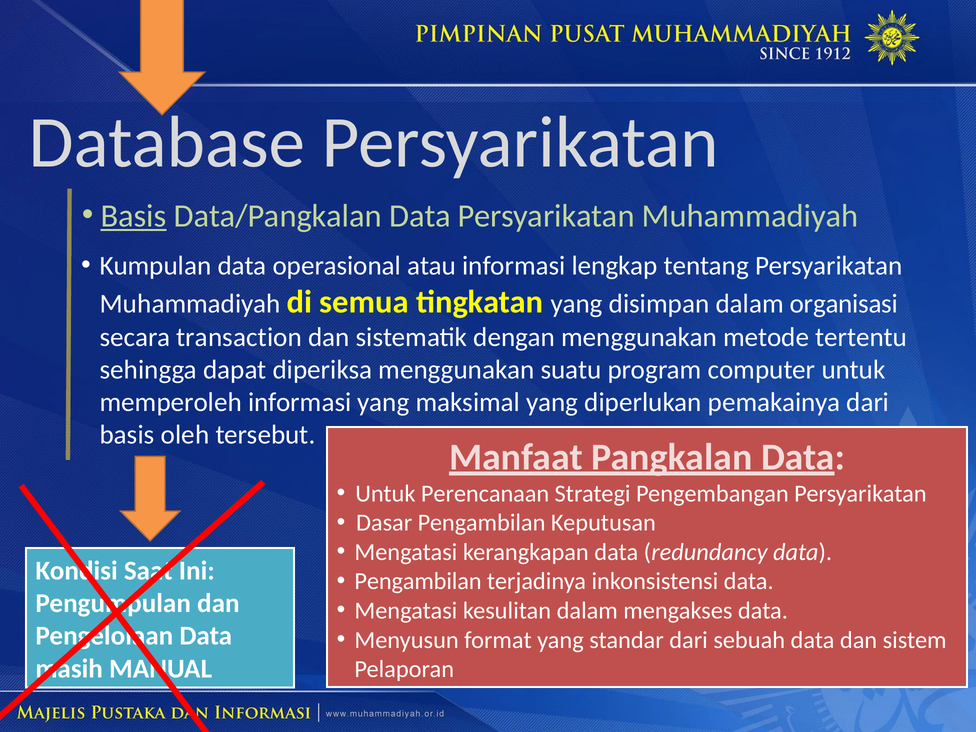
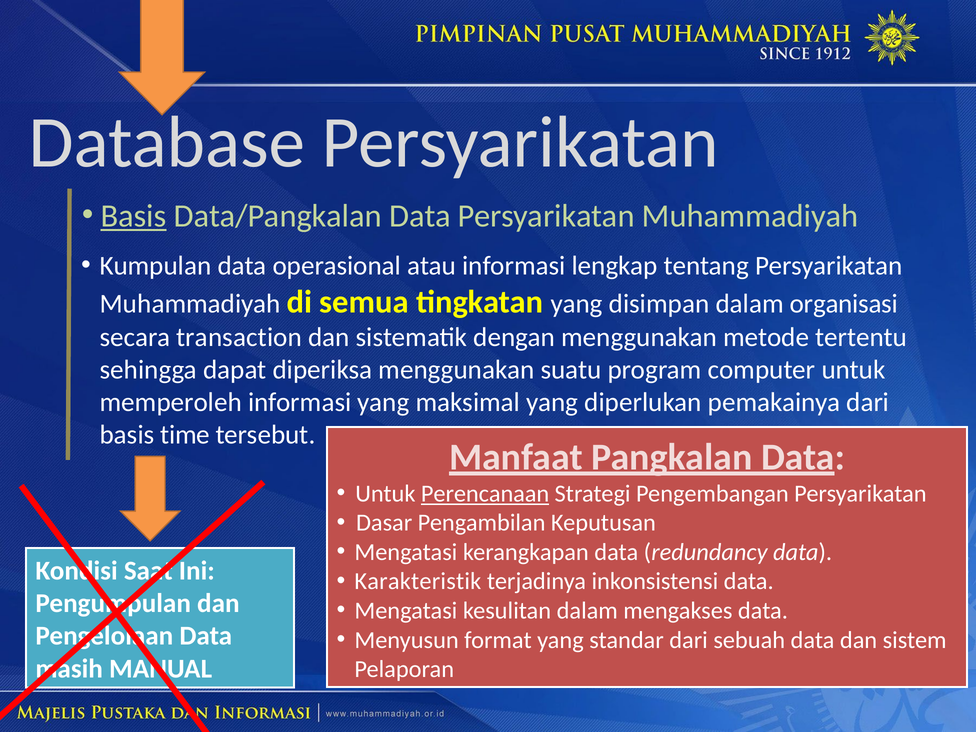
oleh: oleh -> time
Perencanaan underline: none -> present
Pengambilan at (418, 581): Pengambilan -> Karakteristik
